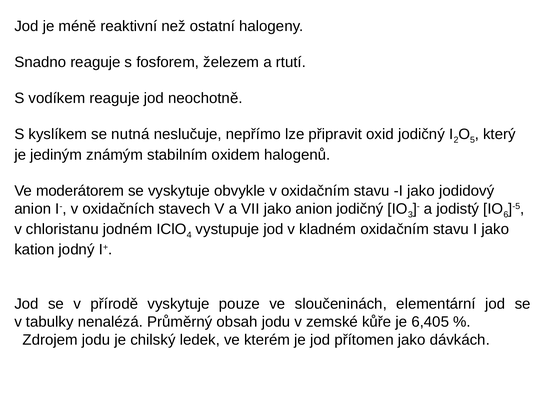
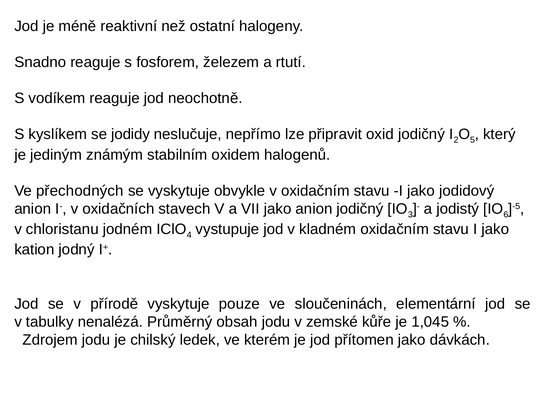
nutná: nutná -> jodidy
moderátorem: moderátorem -> přechodných
6,405: 6,405 -> 1,045
